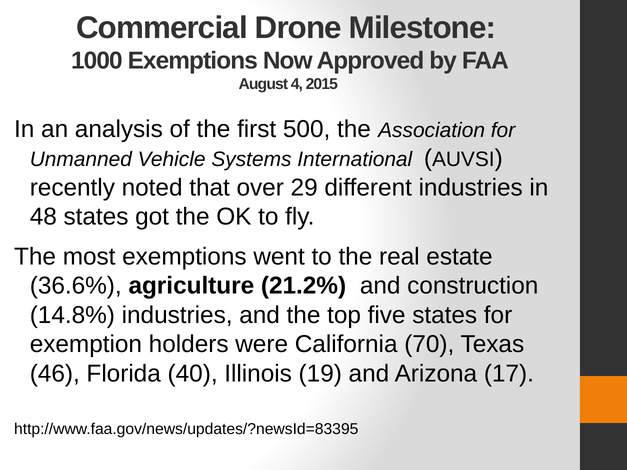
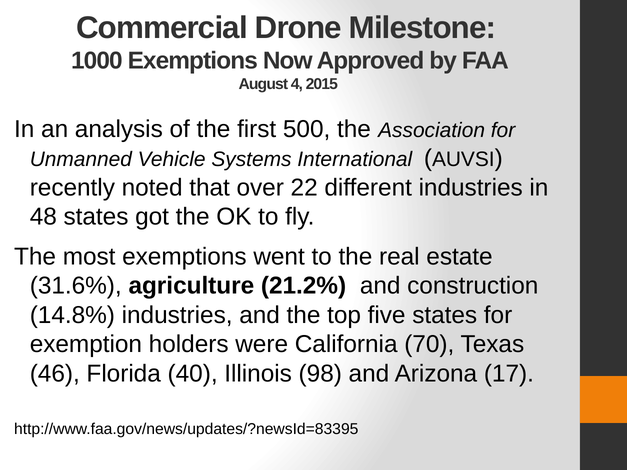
29: 29 -> 22
36.6%: 36.6% -> 31.6%
19: 19 -> 98
